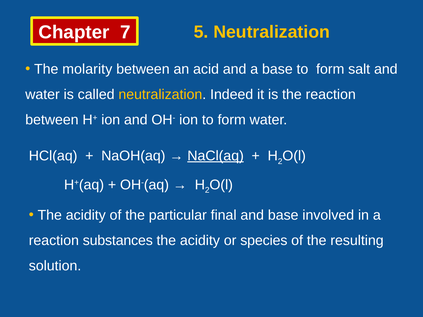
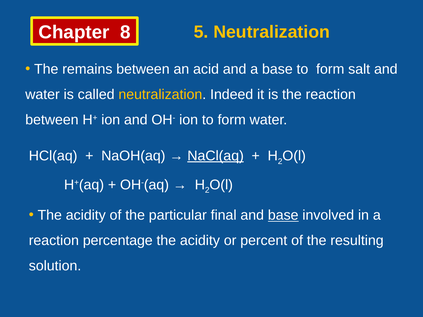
7: 7 -> 8
molarity: molarity -> remains
base at (283, 215) underline: none -> present
substances: substances -> percentage
species: species -> percent
